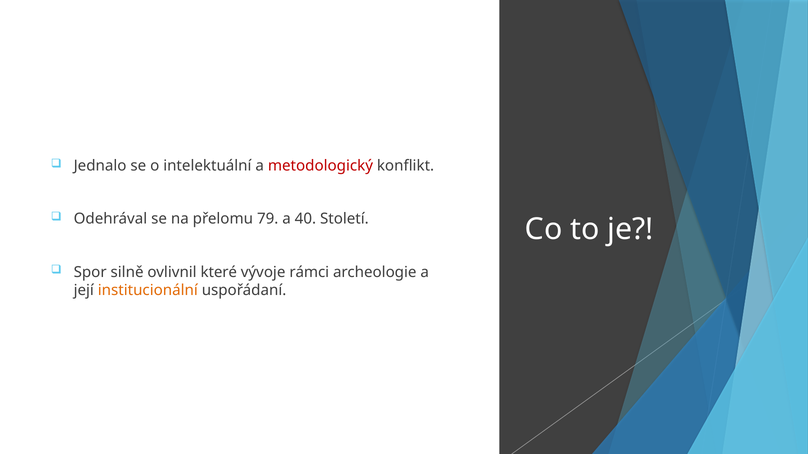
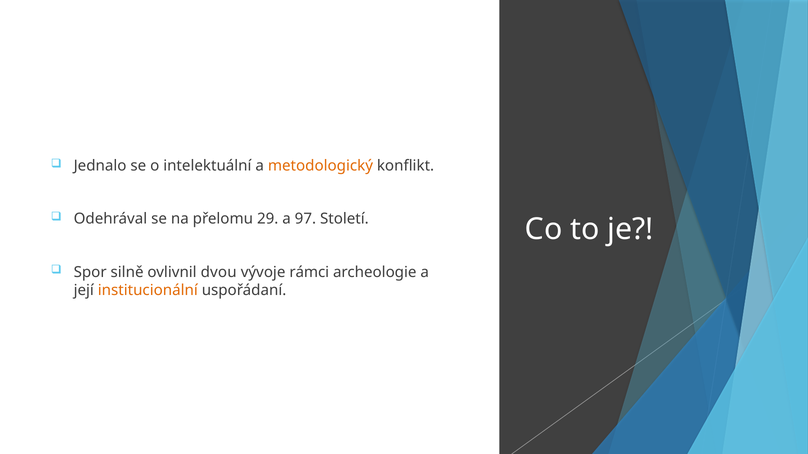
metodologický colour: red -> orange
79: 79 -> 29
40: 40 -> 97
které: které -> dvou
